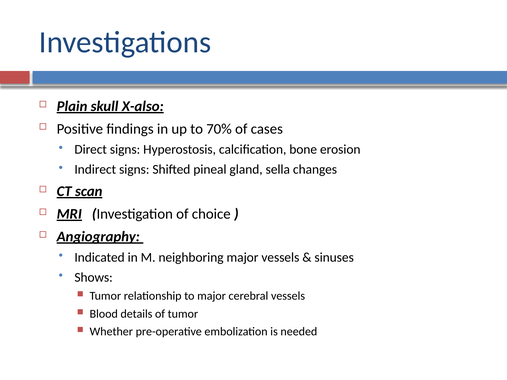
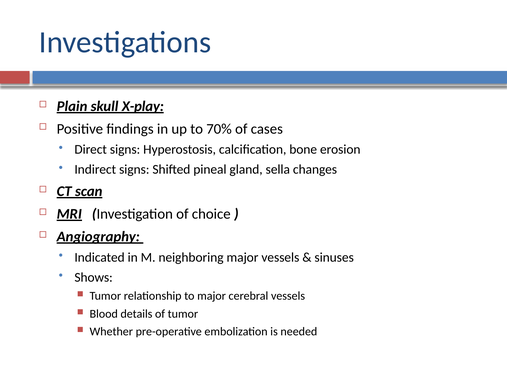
X-also: X-also -> X-play
